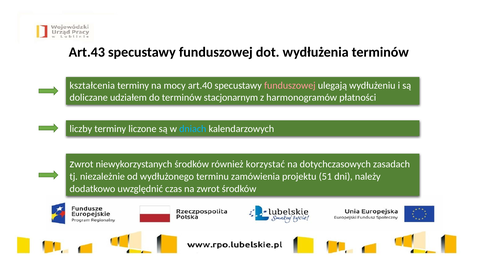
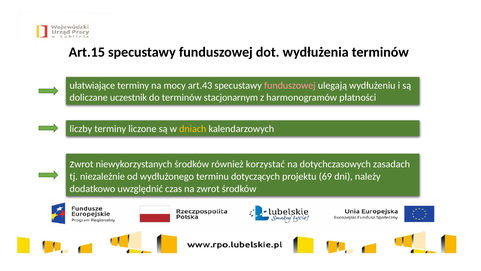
Art.43: Art.43 -> Art.15
kształcenia: kształcenia -> ułatwiające
art.40: art.40 -> art.43
udziałem: udziałem -> uczestnik
dniach colour: light blue -> yellow
zamówienia: zamówienia -> dotyczących
51: 51 -> 69
